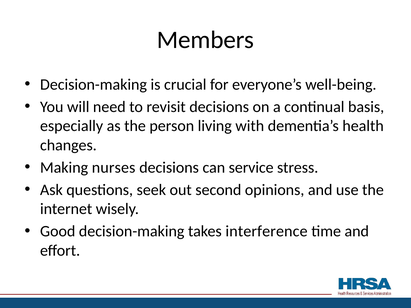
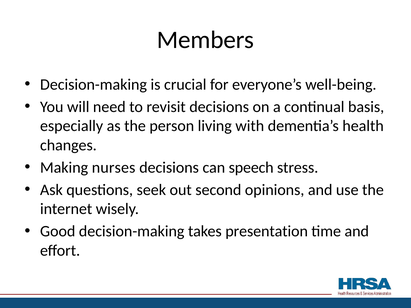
service: service -> speech
interference: interference -> presentation
